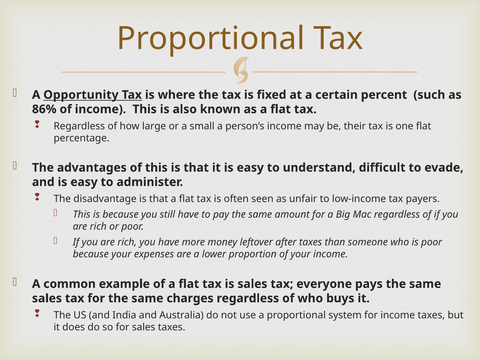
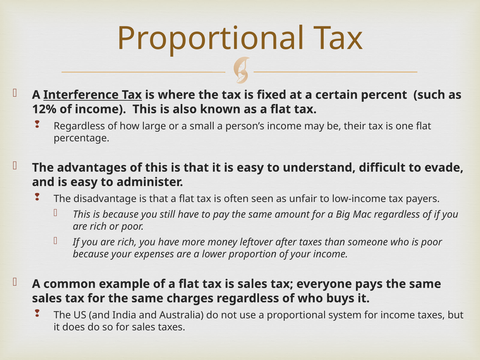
Opportunity: Opportunity -> Interference
86%: 86% -> 12%
